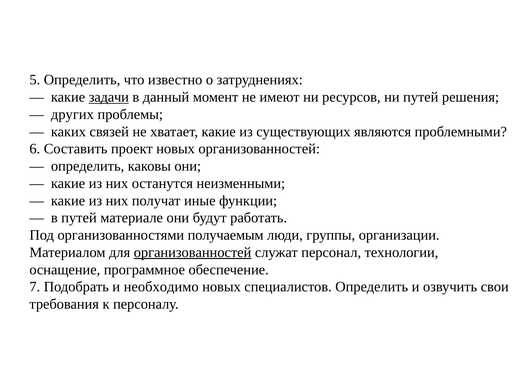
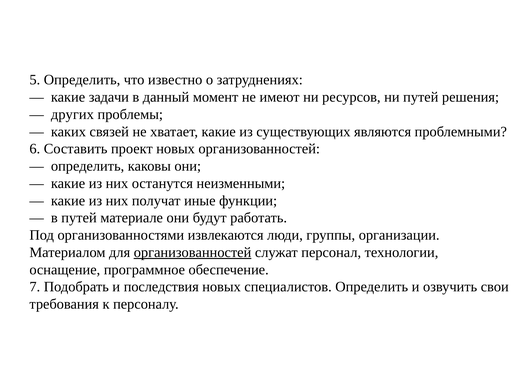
задачи underline: present -> none
получаемым: получаемым -> извлекаются
необходимо: необходимо -> последствия
